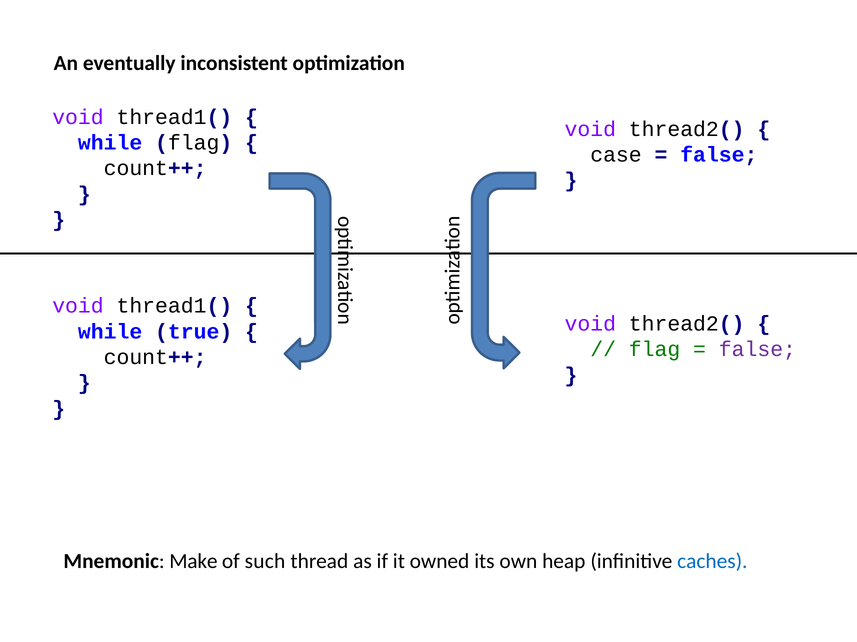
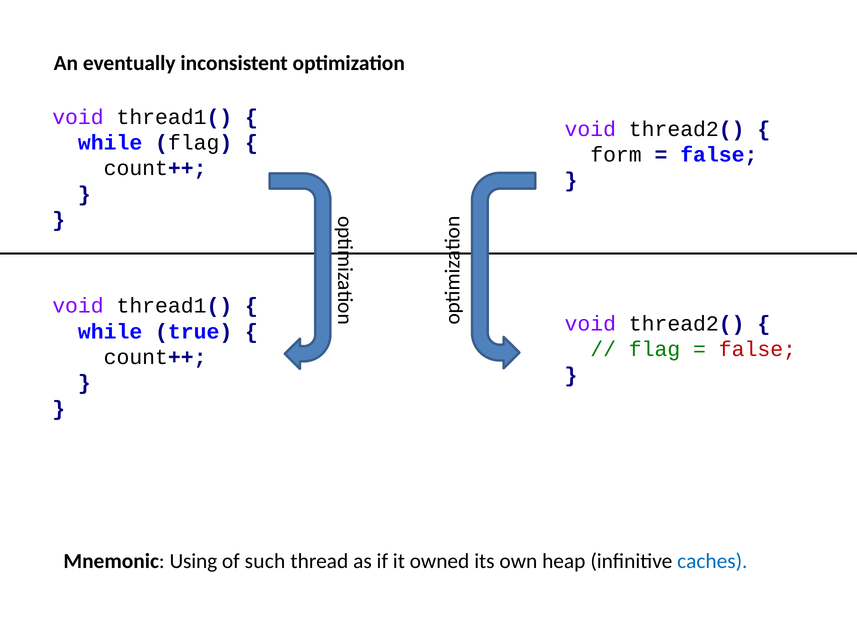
case: case -> form
false at (757, 350) colour: purple -> red
Make: Make -> Using
